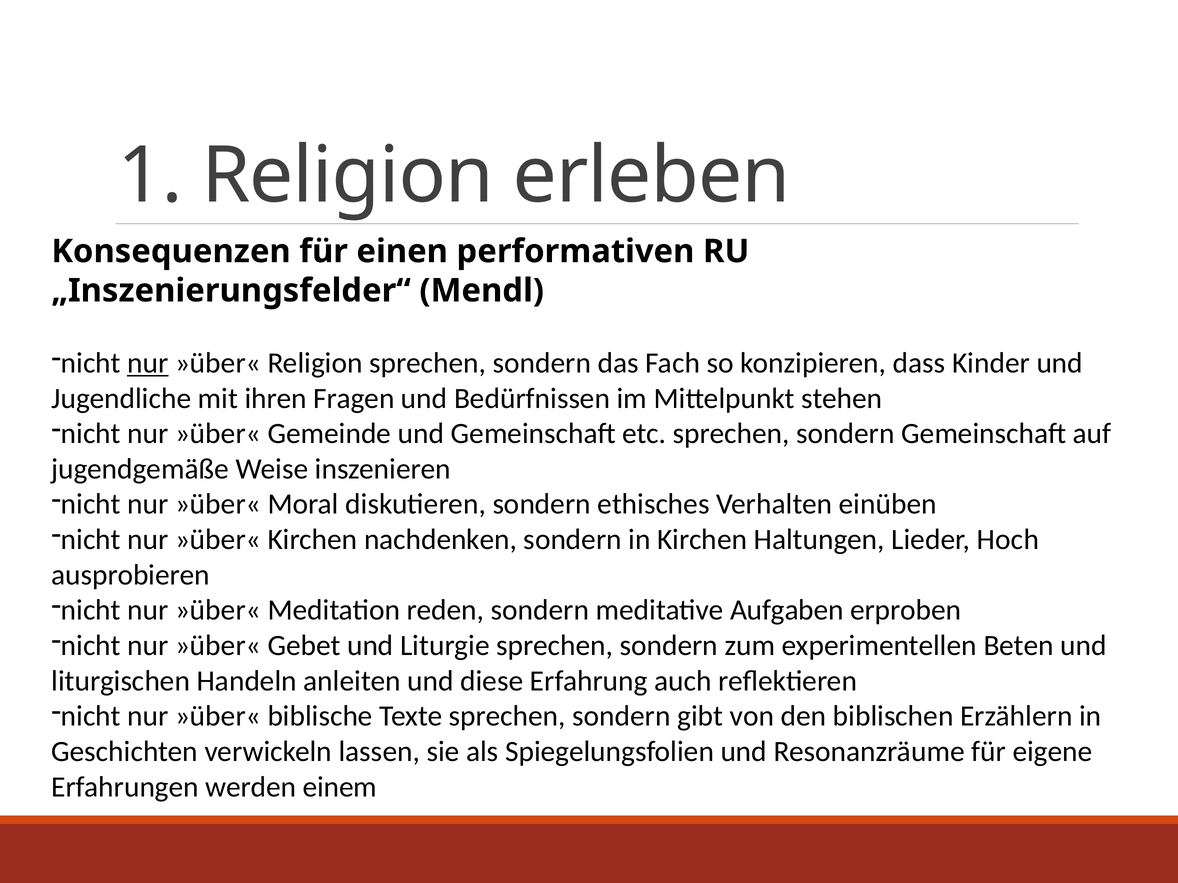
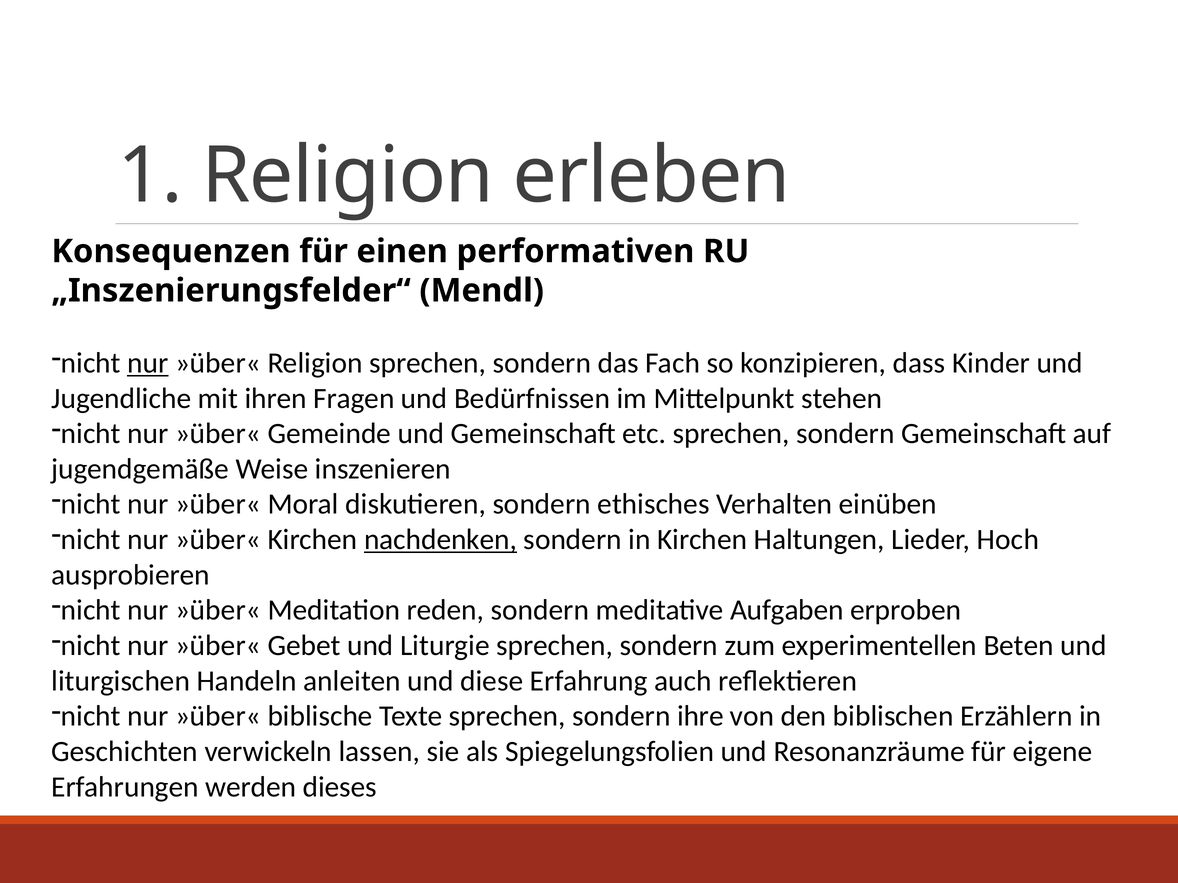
nachdenken underline: none -> present
gibt: gibt -> ihre
einem: einem -> dieses
